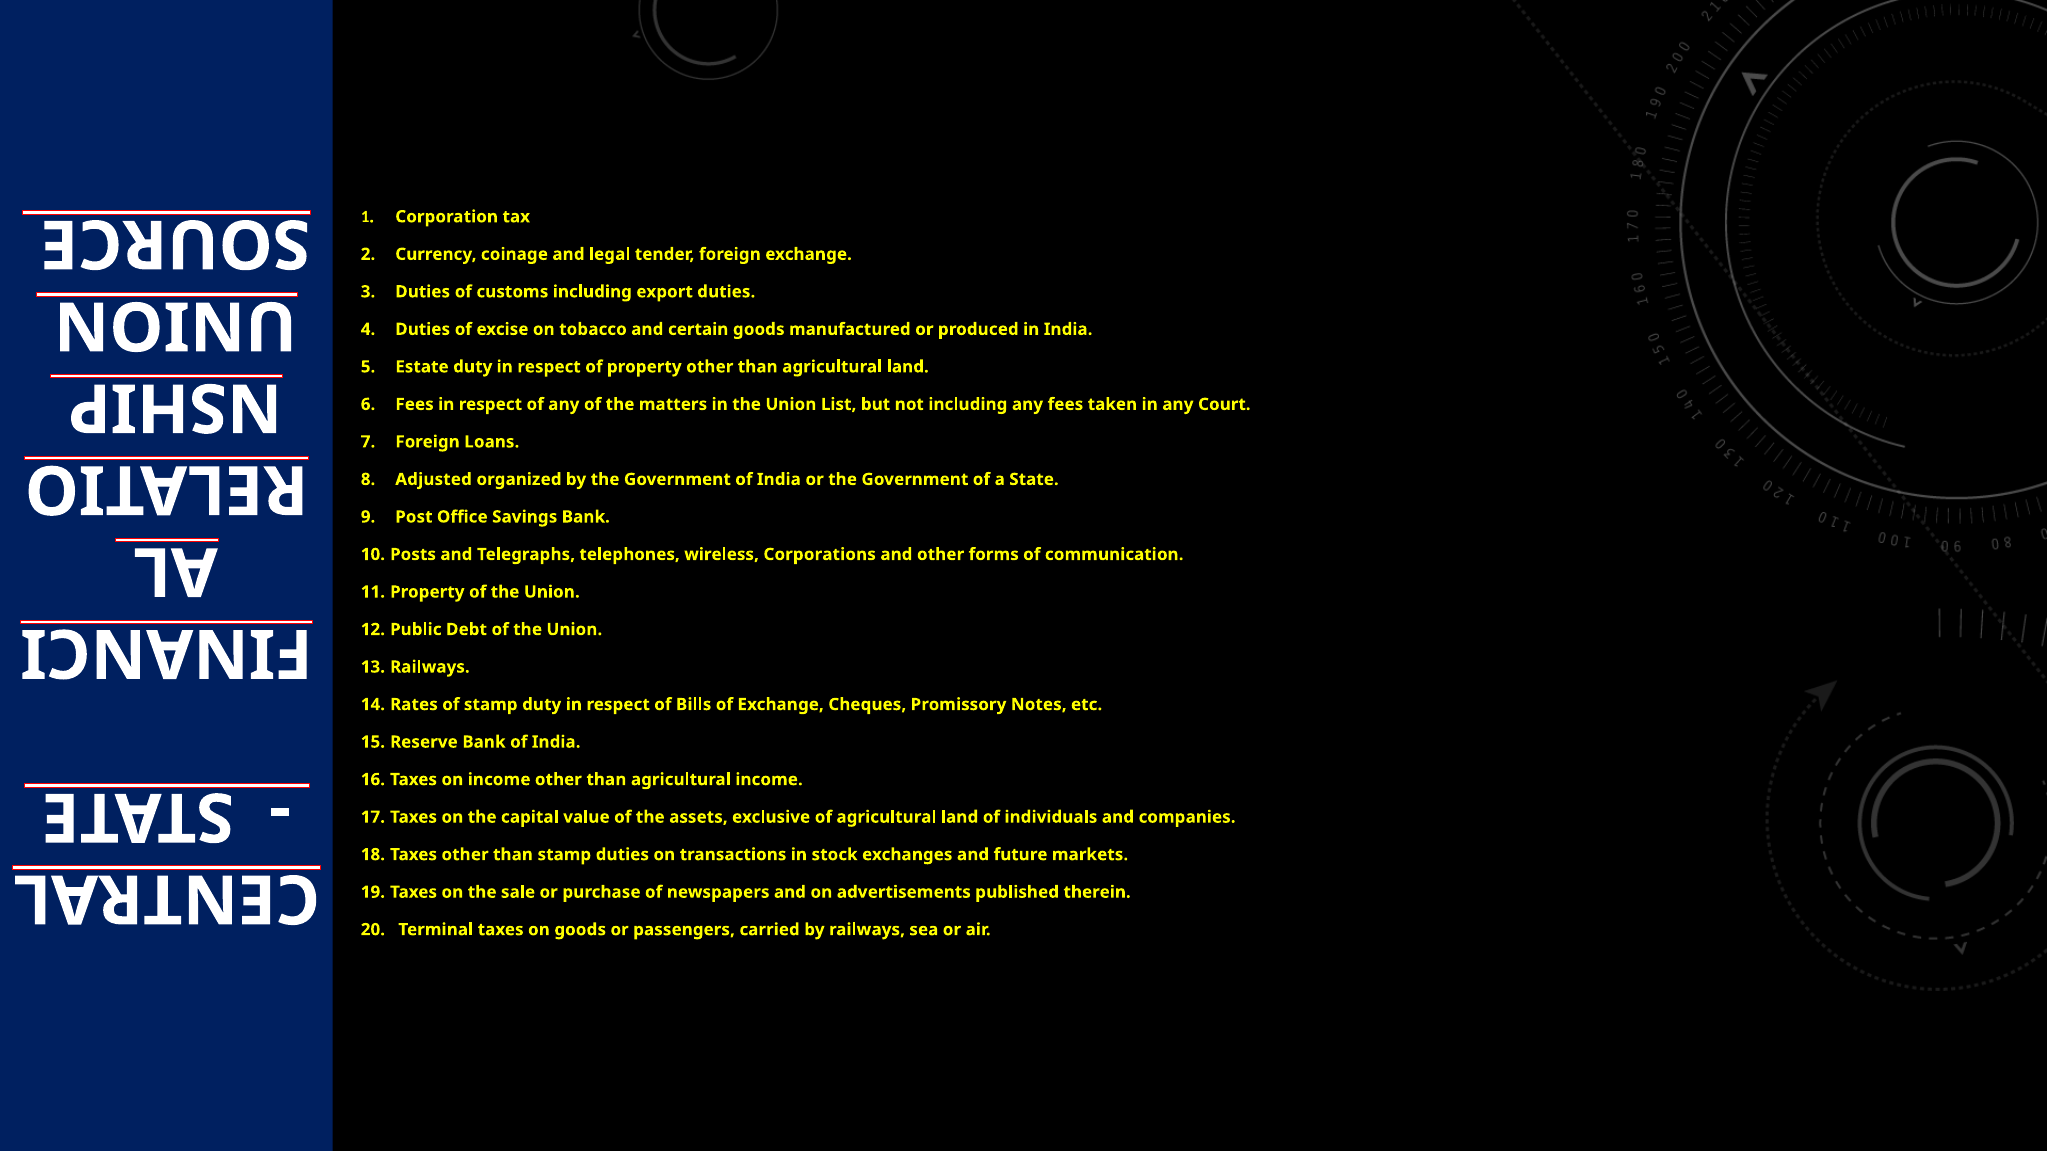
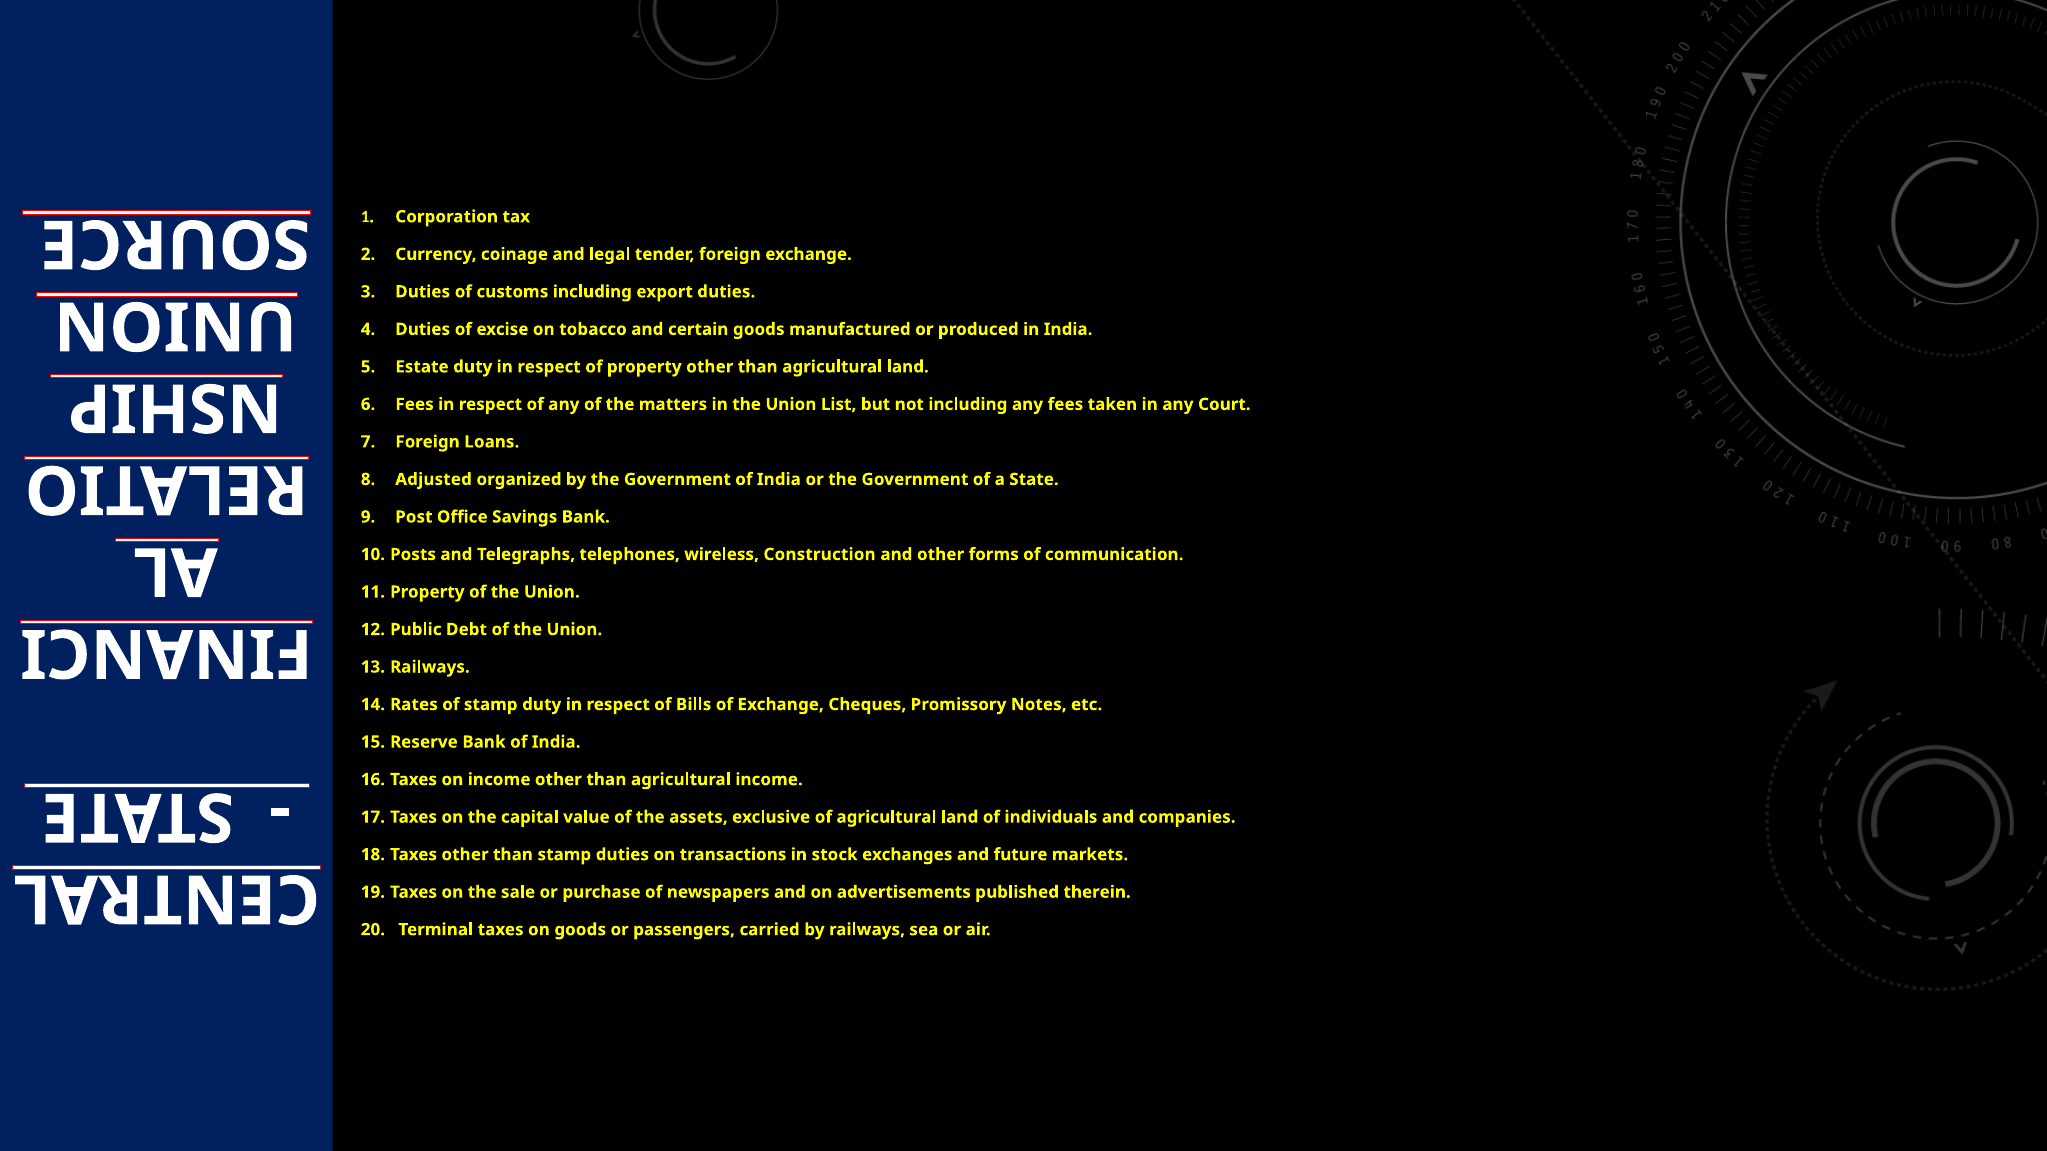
Corporations: Corporations -> Construction
